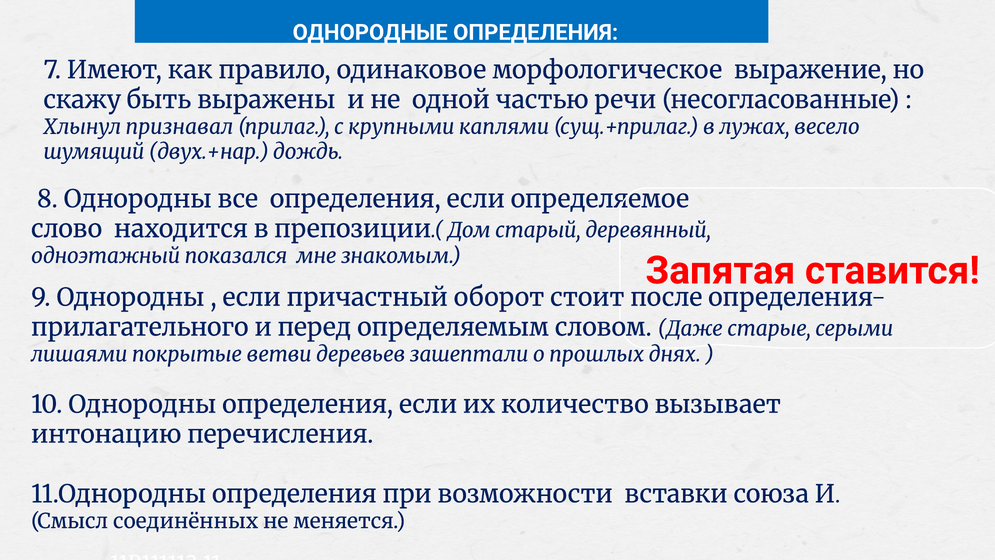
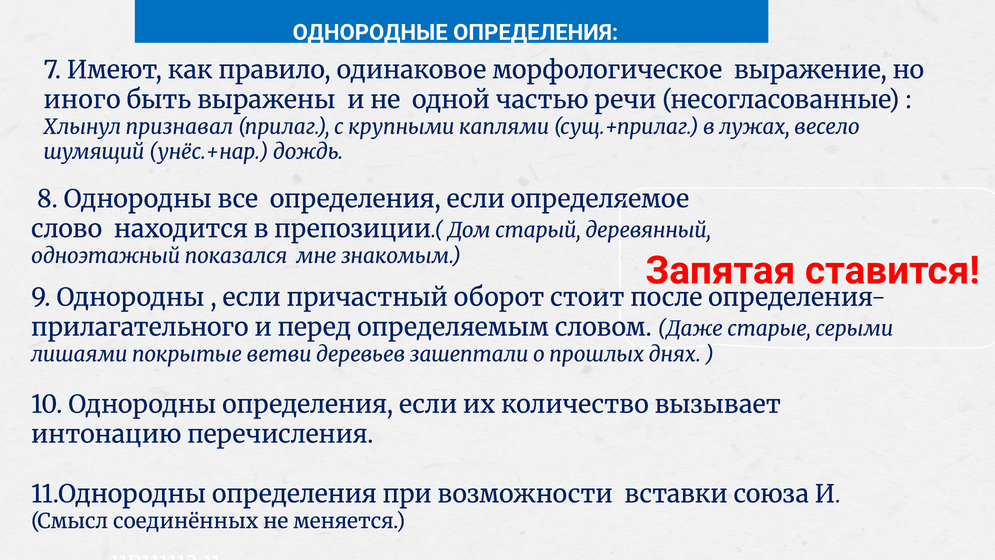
скажу: скажу -> иного
двух.+нар: двух.+нар -> унёс.+нар
